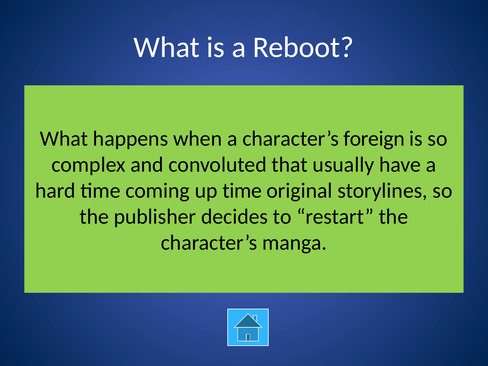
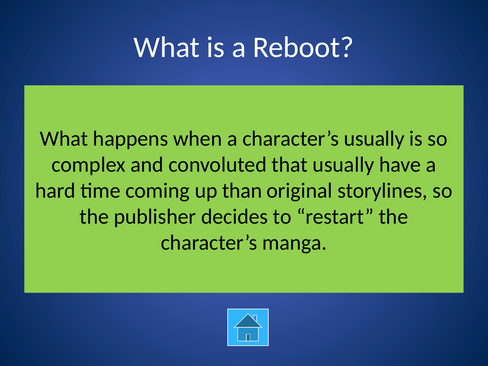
character’s foreign: foreign -> usually
up time: time -> than
